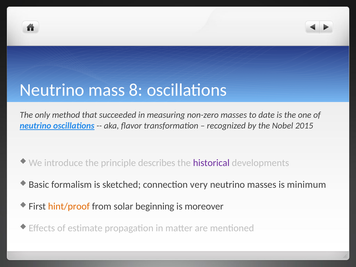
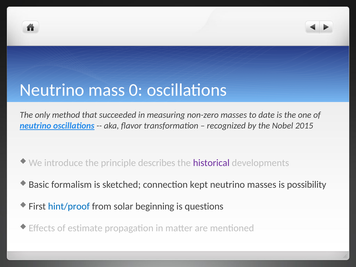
8: 8 -> 0
very: very -> kept
minimum: minimum -> possibility
hint/proof colour: orange -> blue
moreover: moreover -> questions
